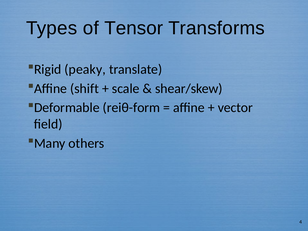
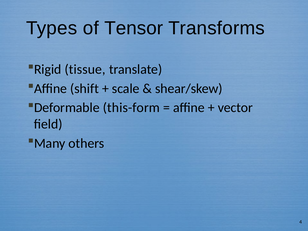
peaky: peaky -> tissue
reiθ-form: reiθ-form -> this-form
